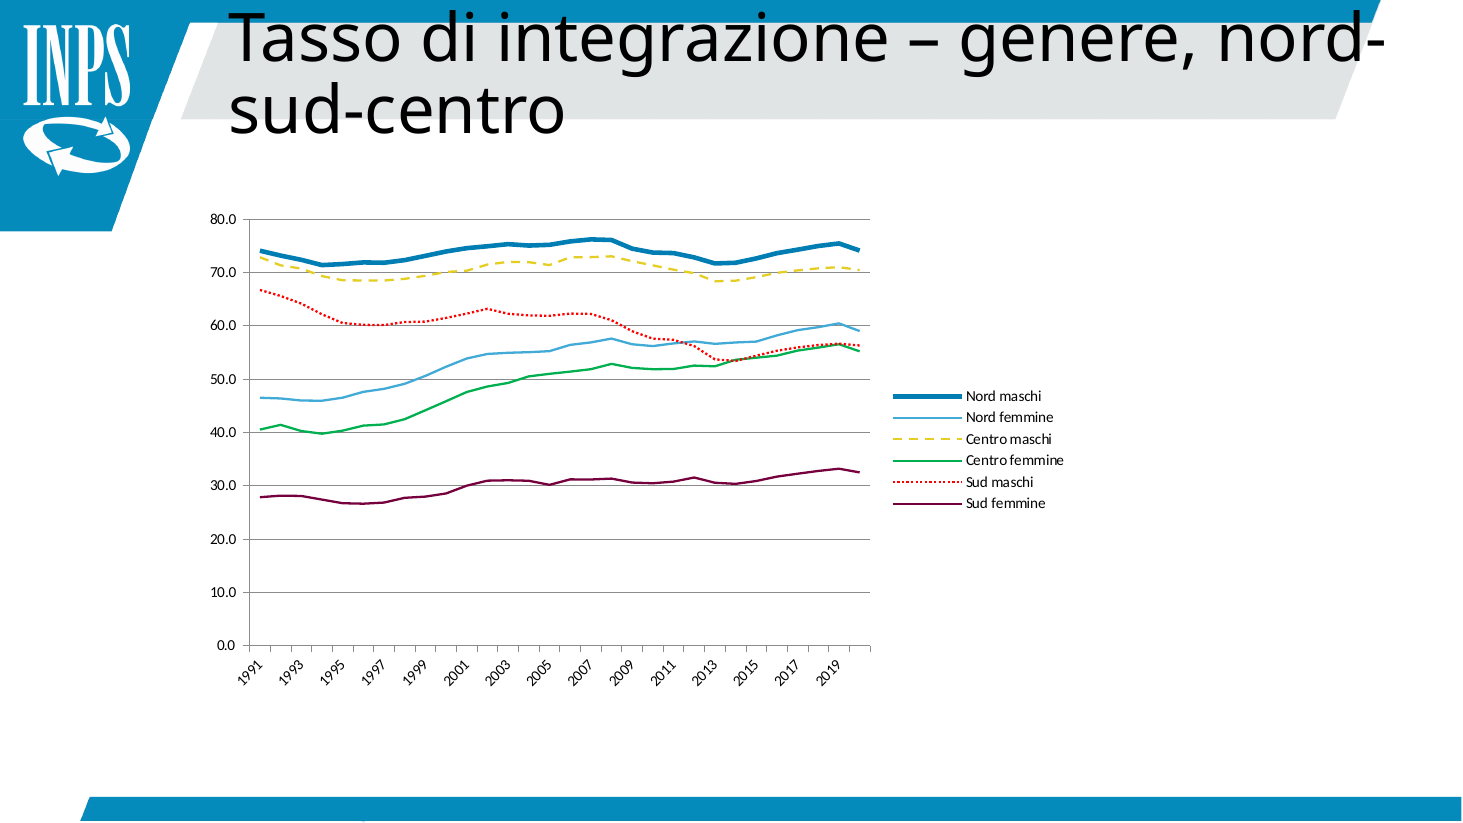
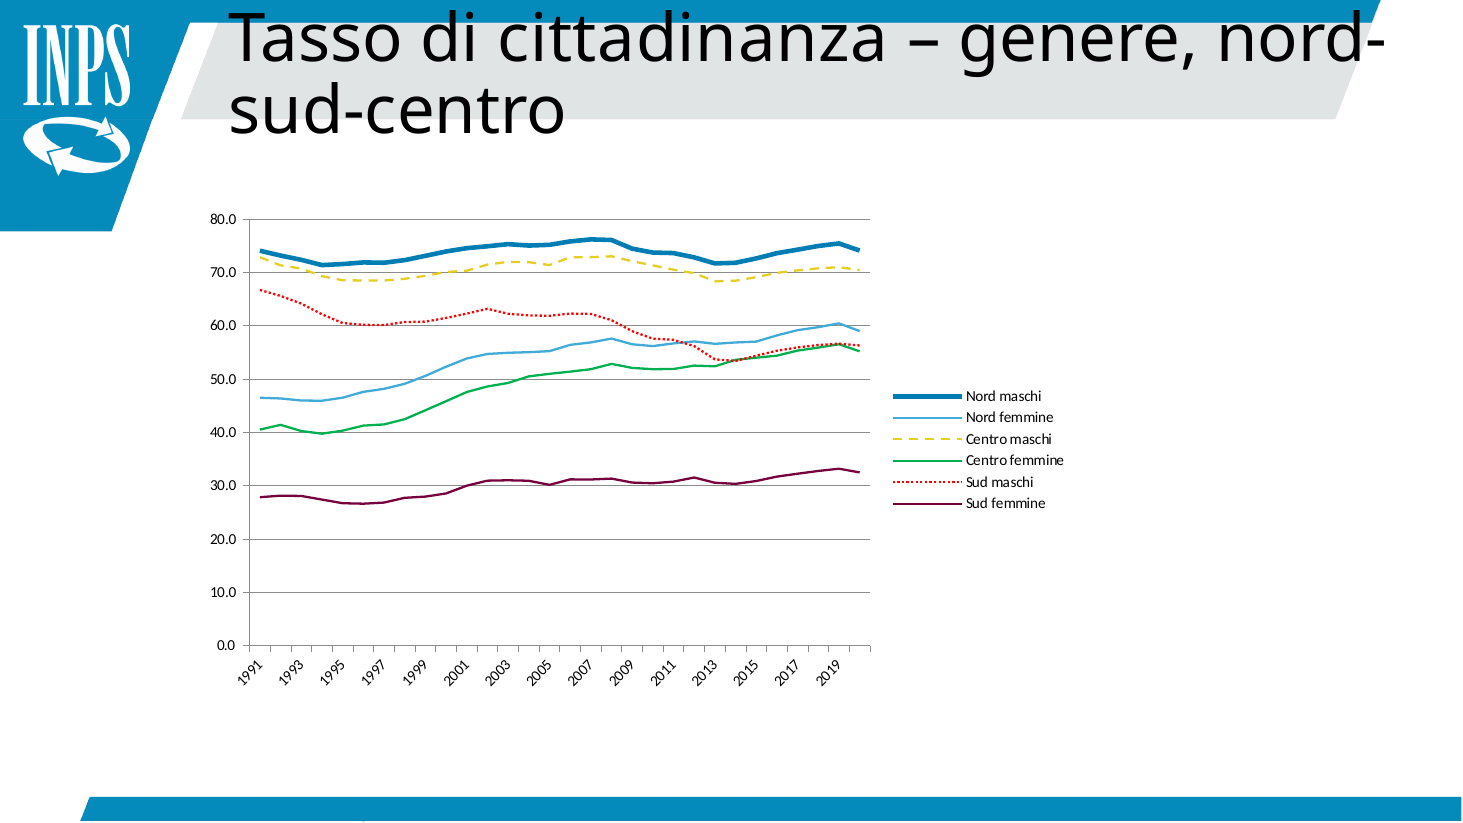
integrazione: integrazione -> cittadinanza
